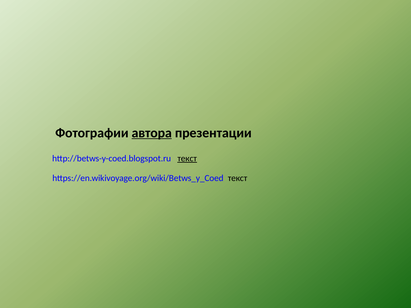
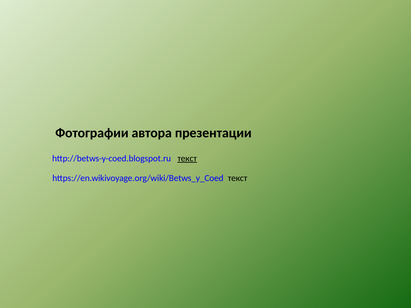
автора underline: present -> none
